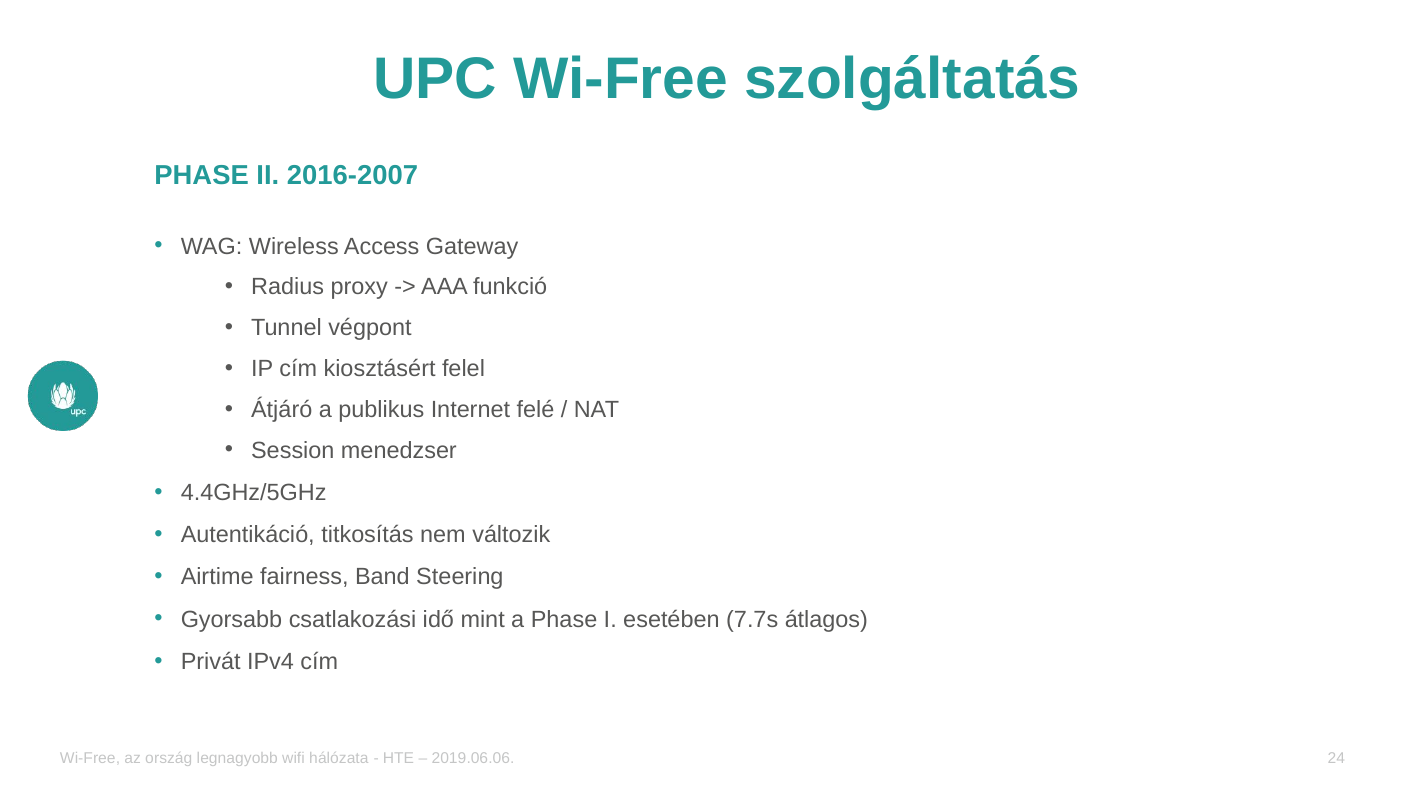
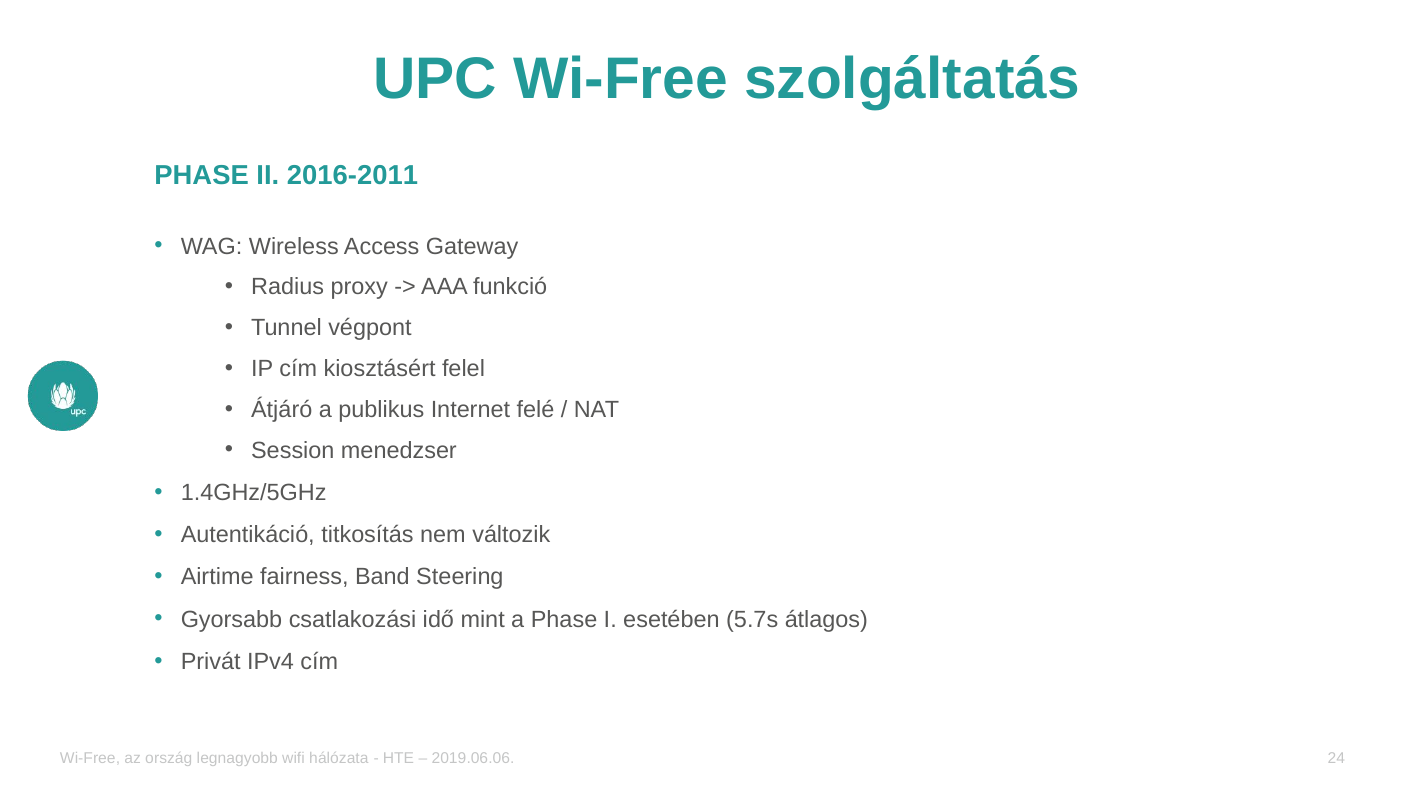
2016-2007: 2016-2007 -> 2016-2011
4.4GHz/5GHz: 4.4GHz/5GHz -> 1.4GHz/5GHz
7.7s: 7.7s -> 5.7s
